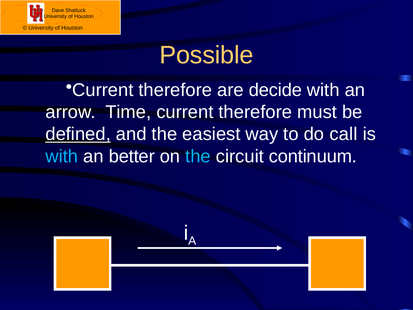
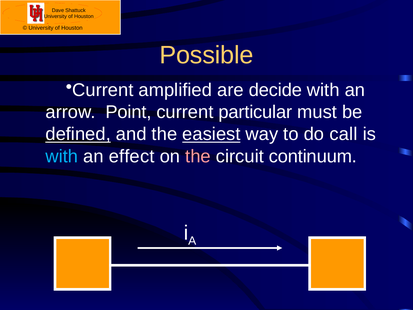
therefore at (175, 90): therefore -> amplified
Time: Time -> Point
therefore at (255, 112): therefore -> particular
easiest underline: none -> present
better: better -> effect
the at (198, 156) colour: light blue -> pink
